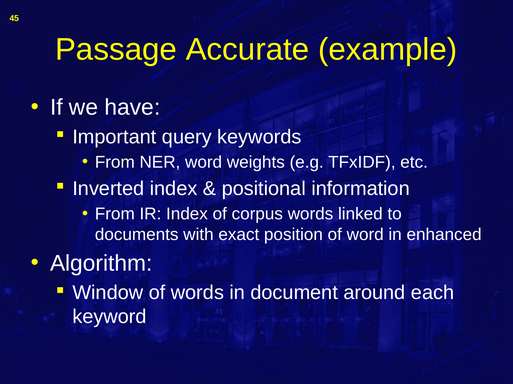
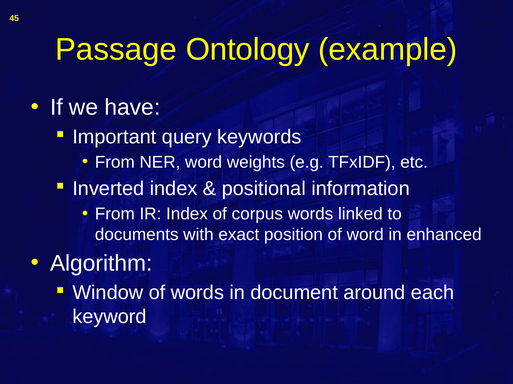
Accurate: Accurate -> Ontology
